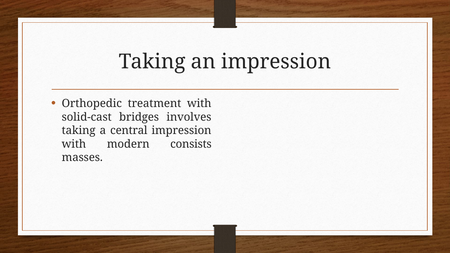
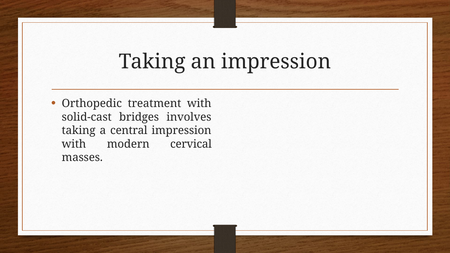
consists: consists -> cervical
